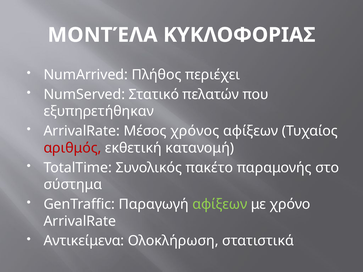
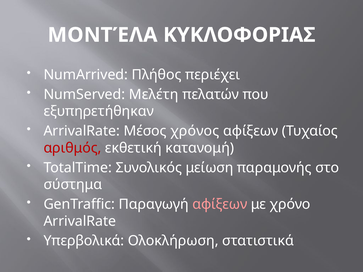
Στατικό: Στατικό -> Μελέτη
πακέτο: πακέτο -> μείωση
αφίξεων at (220, 204) colour: light green -> pink
Αντικείμενα: Αντικείμενα -> Υπερβολικά
